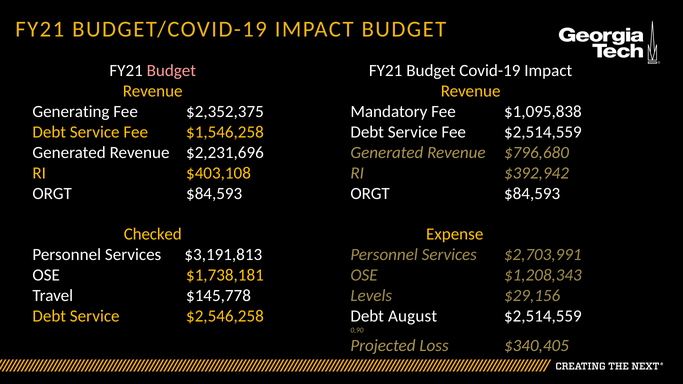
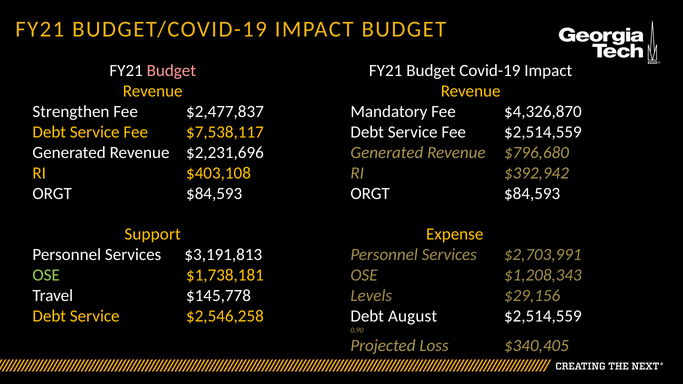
Generating: Generating -> Strengthen
$2,352,375: $2,352,375 -> $2,477,837
$1,095,838: $1,095,838 -> $4,326,870
$1,546,258: $1,546,258 -> $7,538,117
Checked: Checked -> Support
OSE at (46, 275) colour: white -> light green
